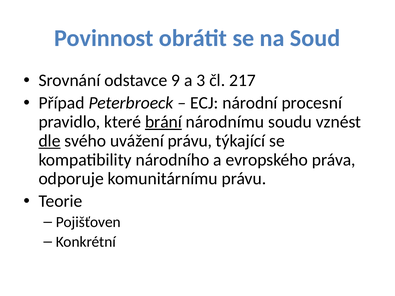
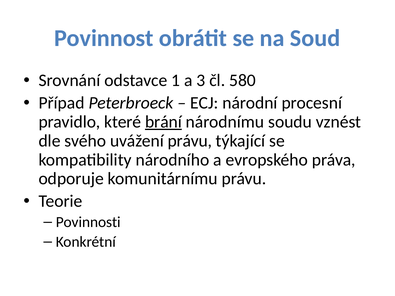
9: 9 -> 1
217: 217 -> 580
dle underline: present -> none
Pojišťoven: Pojišťoven -> Povinnosti
